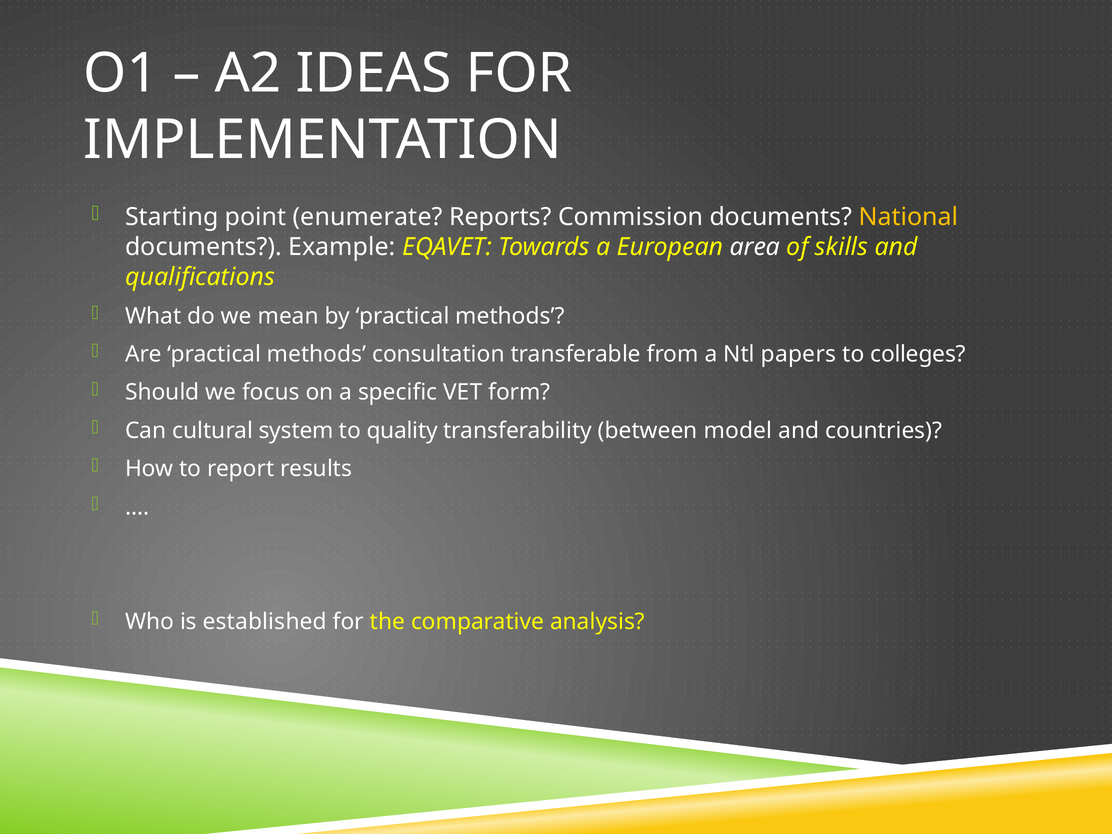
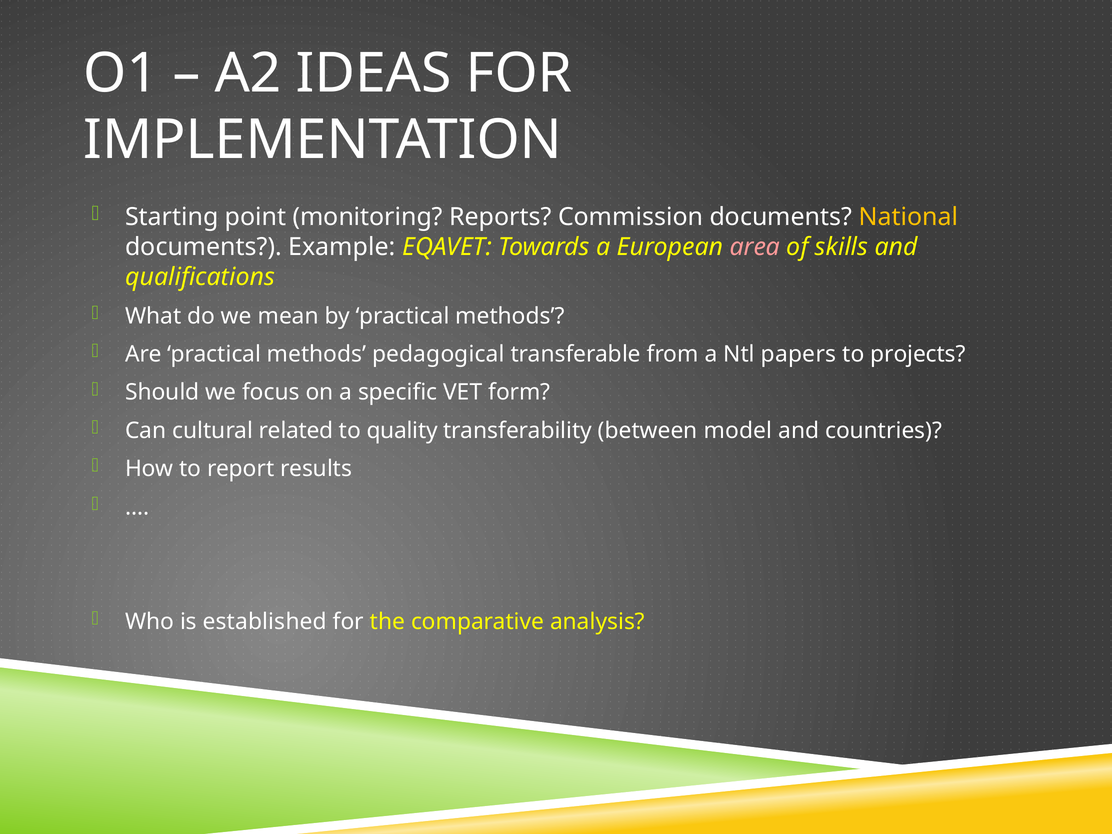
enumerate: enumerate -> monitoring
area colour: white -> pink
consultation: consultation -> pedagogical
colleges: colleges -> projects
system: system -> related
